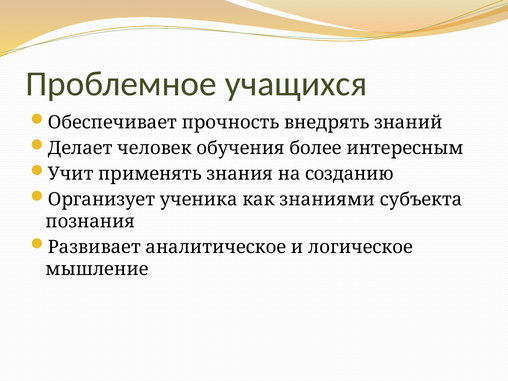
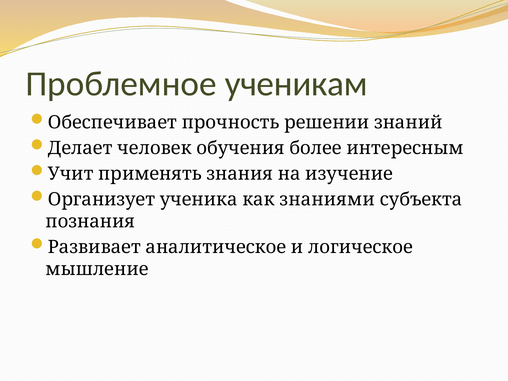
учащихся: учащихся -> ученикам
внедрять: внедрять -> решении
созданию: созданию -> изучение
